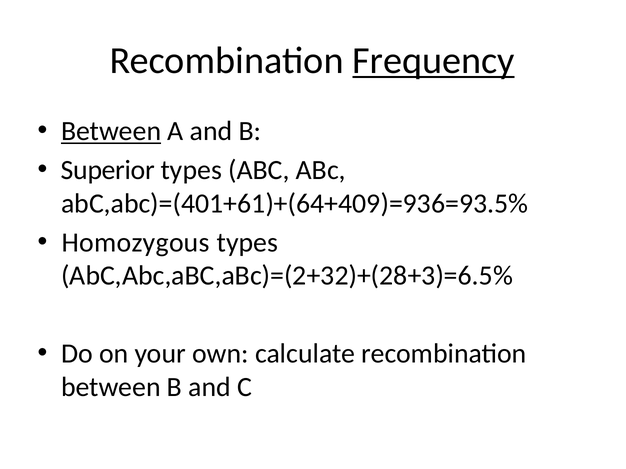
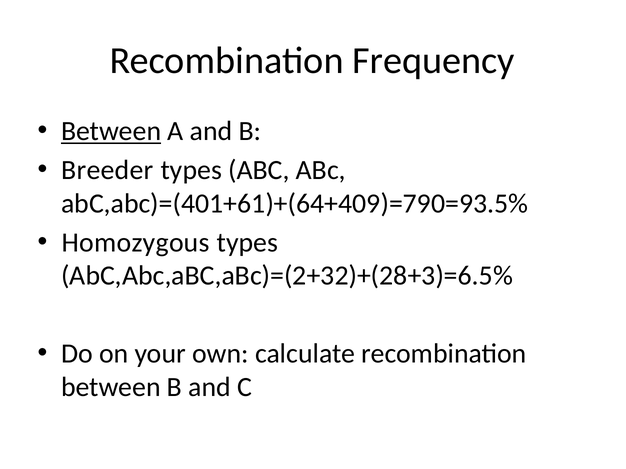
Frequency underline: present -> none
Superior: Superior -> Breeder
abC,abc)=(401+61)+(64+409)=936=93.5%: abC,abc)=(401+61)+(64+409)=936=93.5% -> abC,abc)=(401+61)+(64+409)=790=93.5%
